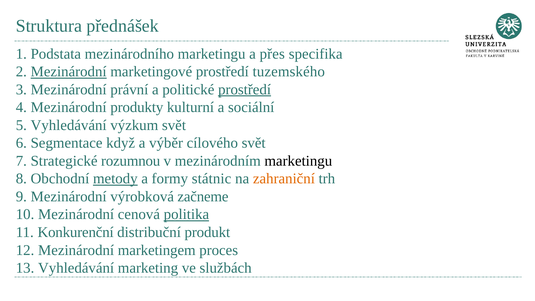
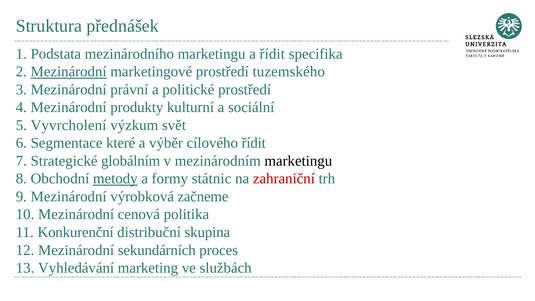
a přes: přes -> řídit
prostředí at (245, 89) underline: present -> none
5 Vyhledávání: Vyhledávání -> Vyvrcholení
když: když -> které
cílového svět: svět -> řídit
rozumnou: rozumnou -> globálním
zahraniční colour: orange -> red
politika underline: present -> none
produkt: produkt -> skupina
marketingem: marketingem -> sekundárních
